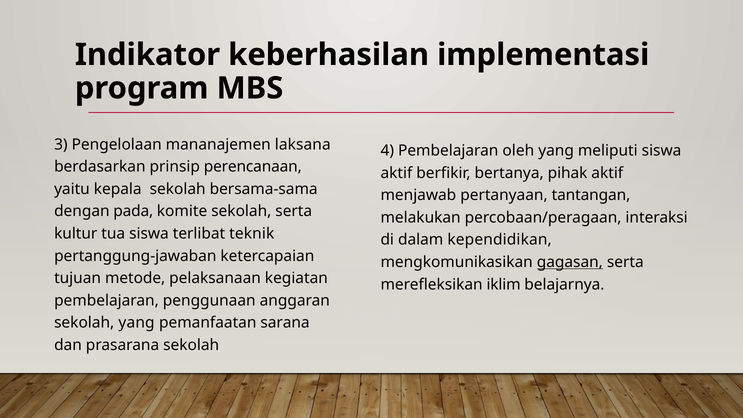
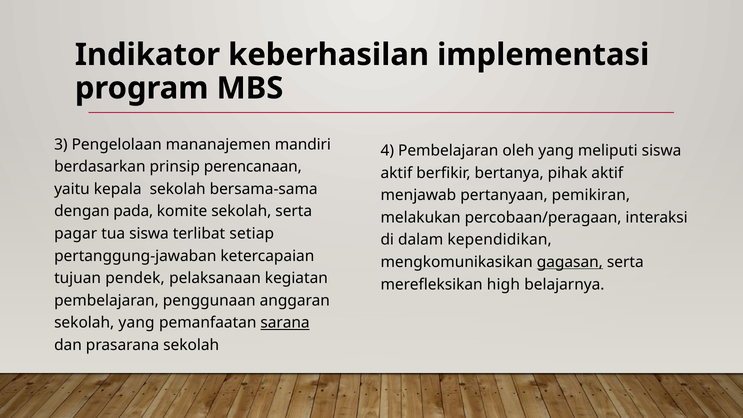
laksana: laksana -> mandiri
tantangan: tantangan -> pemikiran
kultur: kultur -> pagar
teknik: teknik -> setiap
metode: metode -> pendek
iklim: iklim -> high
sarana underline: none -> present
